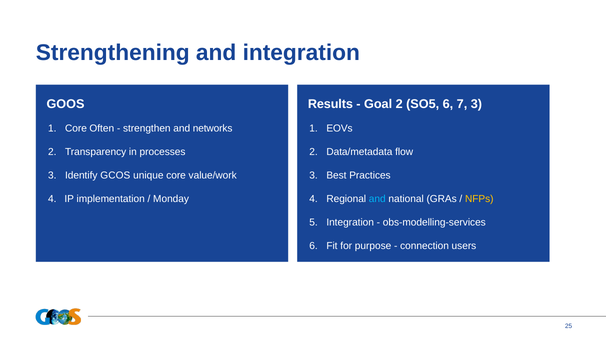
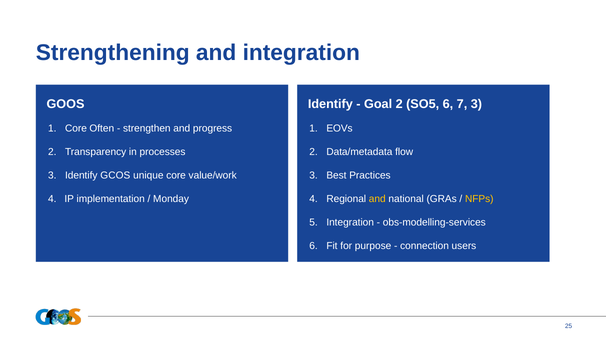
Results at (330, 104): Results -> Identify
networks: networks -> progress
and at (377, 199) colour: light blue -> yellow
